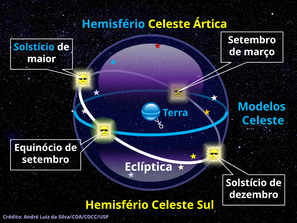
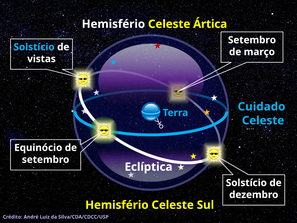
Hemisfério at (113, 24) colour: light blue -> white
maior: maior -> vistas
Modelos: Modelos -> Cuidado
